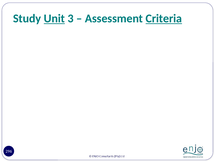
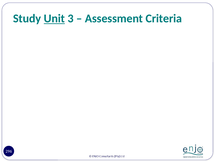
Criteria underline: present -> none
